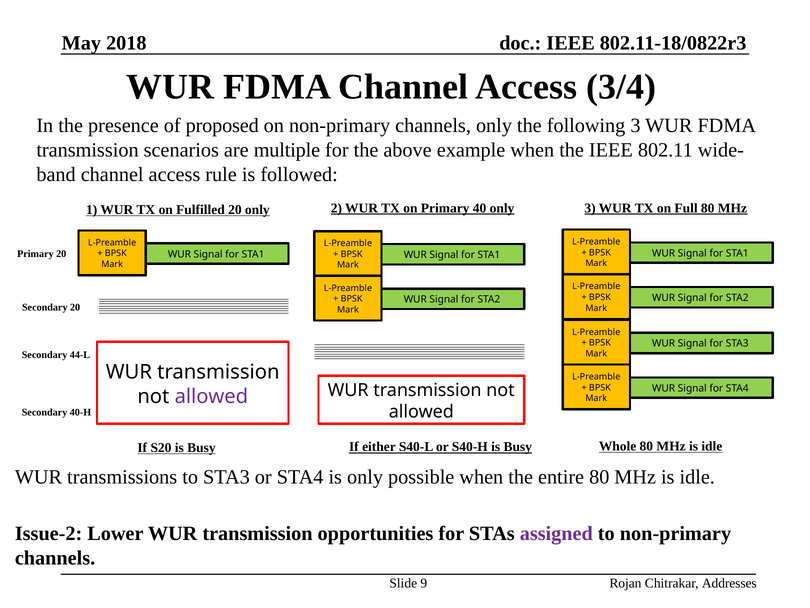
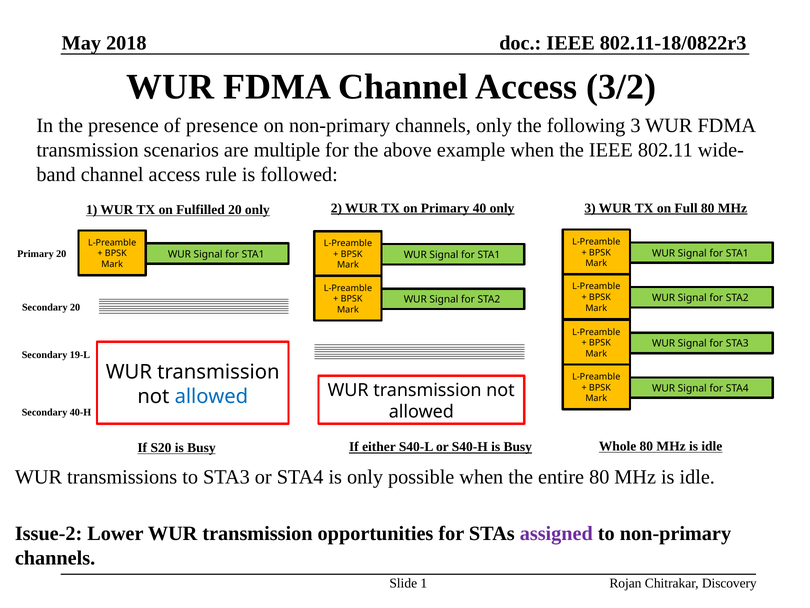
3/4: 3/4 -> 3/2
of proposed: proposed -> presence
44-L: 44-L -> 19-L
allowed at (211, 396) colour: purple -> blue
Slide 9: 9 -> 1
Addresses: Addresses -> Discovery
